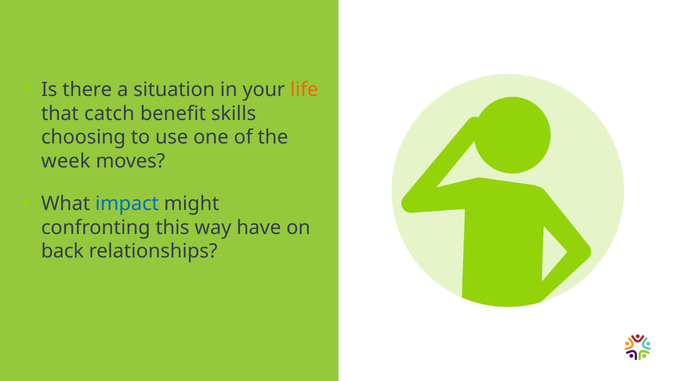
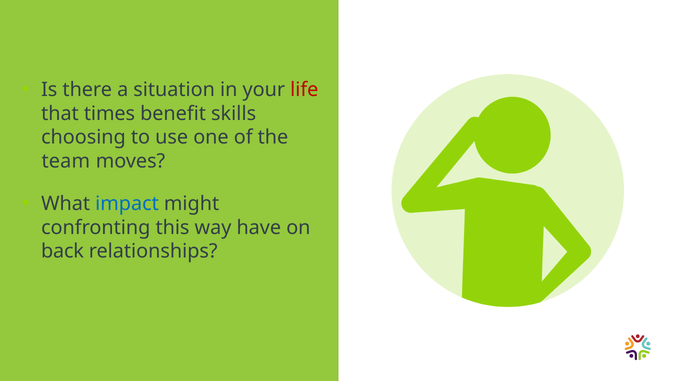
life colour: orange -> red
catch: catch -> times
week: week -> team
